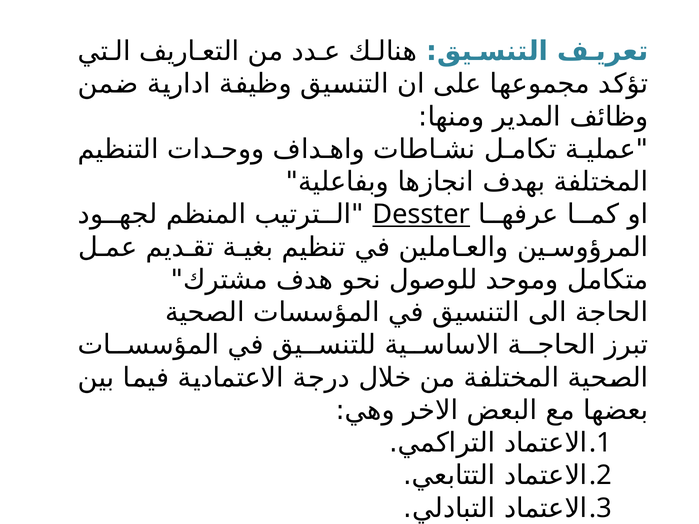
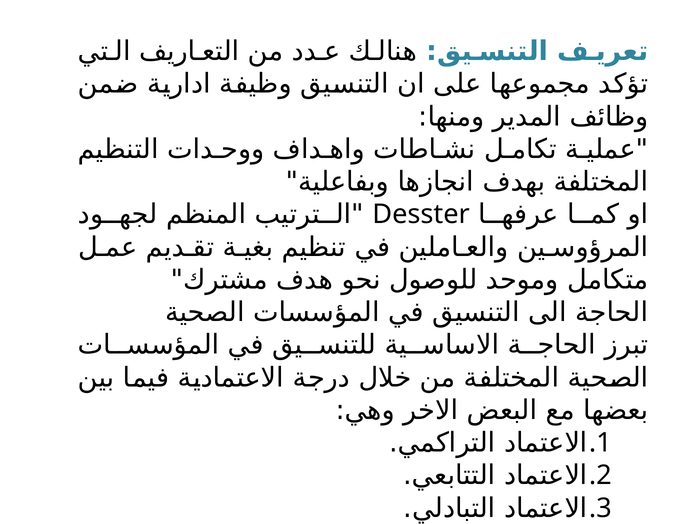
Desster underline: present -> none
